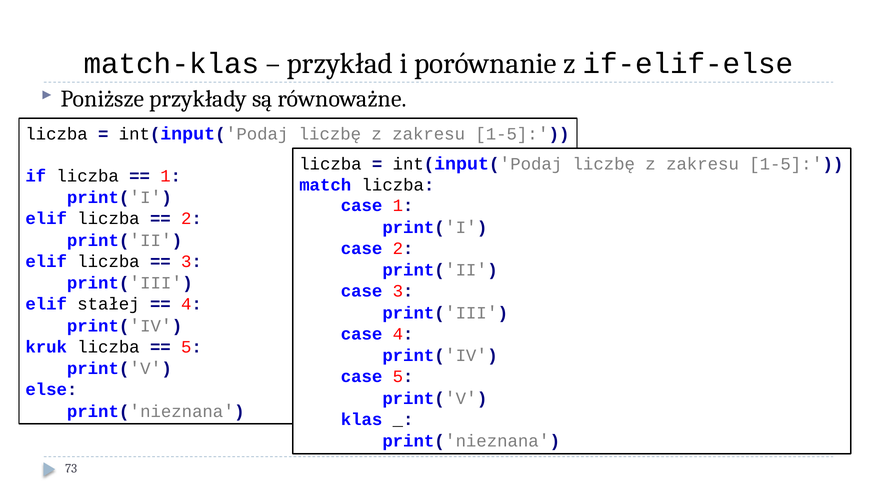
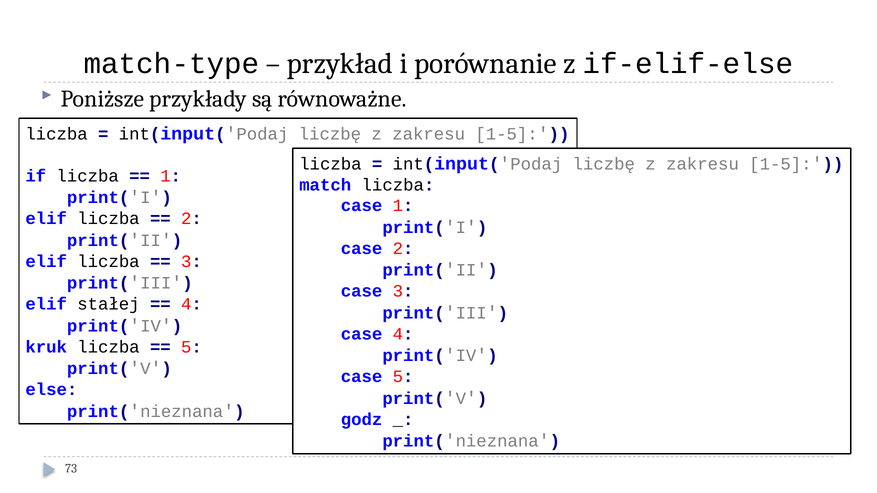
match-klas: match-klas -> match-type
klas: klas -> godz
